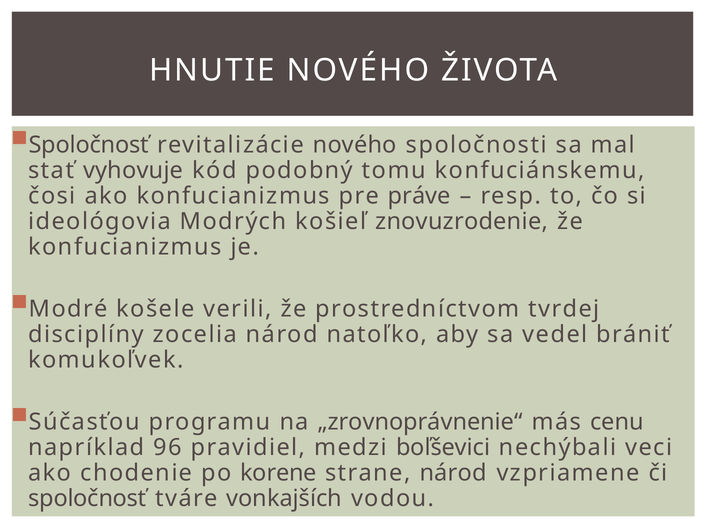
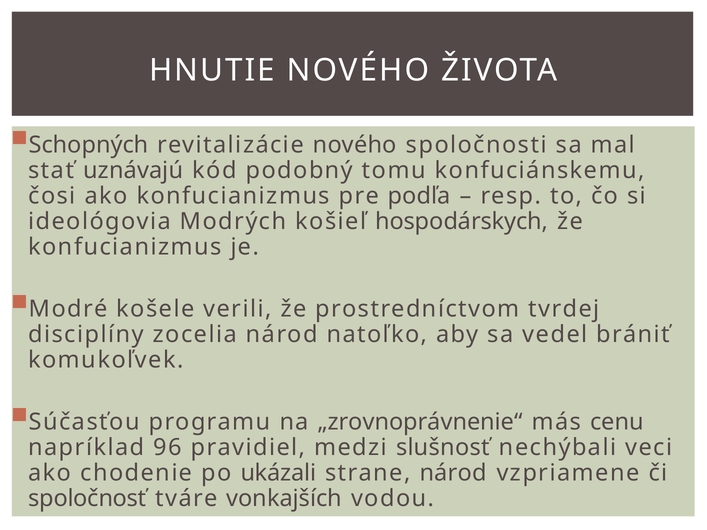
Spoločnosť at (89, 145): Spoločnosť -> Schopných
vyhovuje: vyhovuje -> uznávajú
práve: práve -> podľa
znovuzrodenie: znovuzrodenie -> hospodárskych
boľševici: boľševici -> slušnosť
korene: korene -> ukázali
